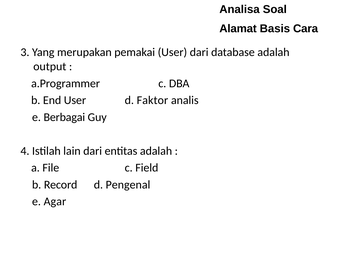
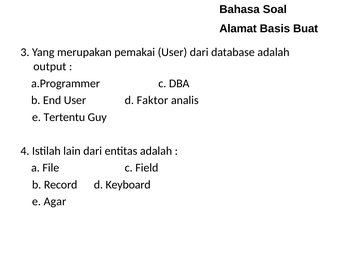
Analisa: Analisa -> Bahasa
Cara: Cara -> Buat
Berbagai: Berbagai -> Tertentu
Pengenal: Pengenal -> Keyboard
